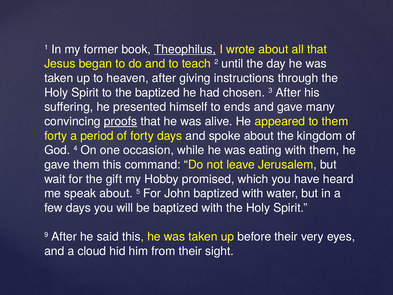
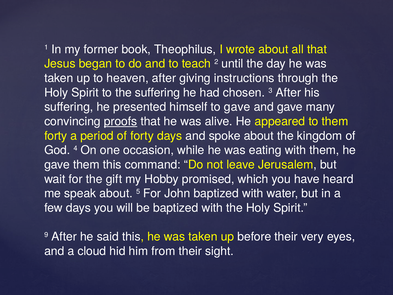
Theophilus underline: present -> none
the baptized: baptized -> suffering
to ends: ends -> gave
